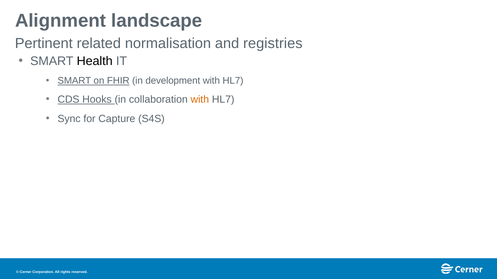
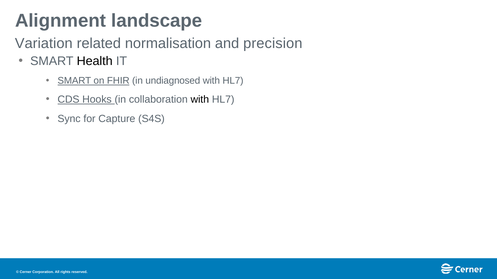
Pertinent: Pertinent -> Variation
registries: registries -> precision
development: development -> undiagnosed
with at (200, 100) colour: orange -> black
